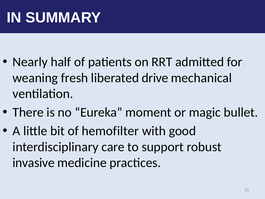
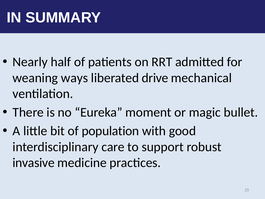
fresh: fresh -> ways
hemofilter: hemofilter -> population
